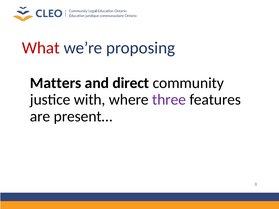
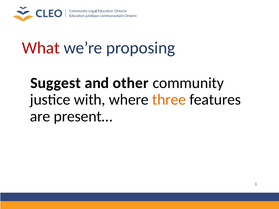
Matters: Matters -> Suggest
direct: direct -> other
three colour: purple -> orange
